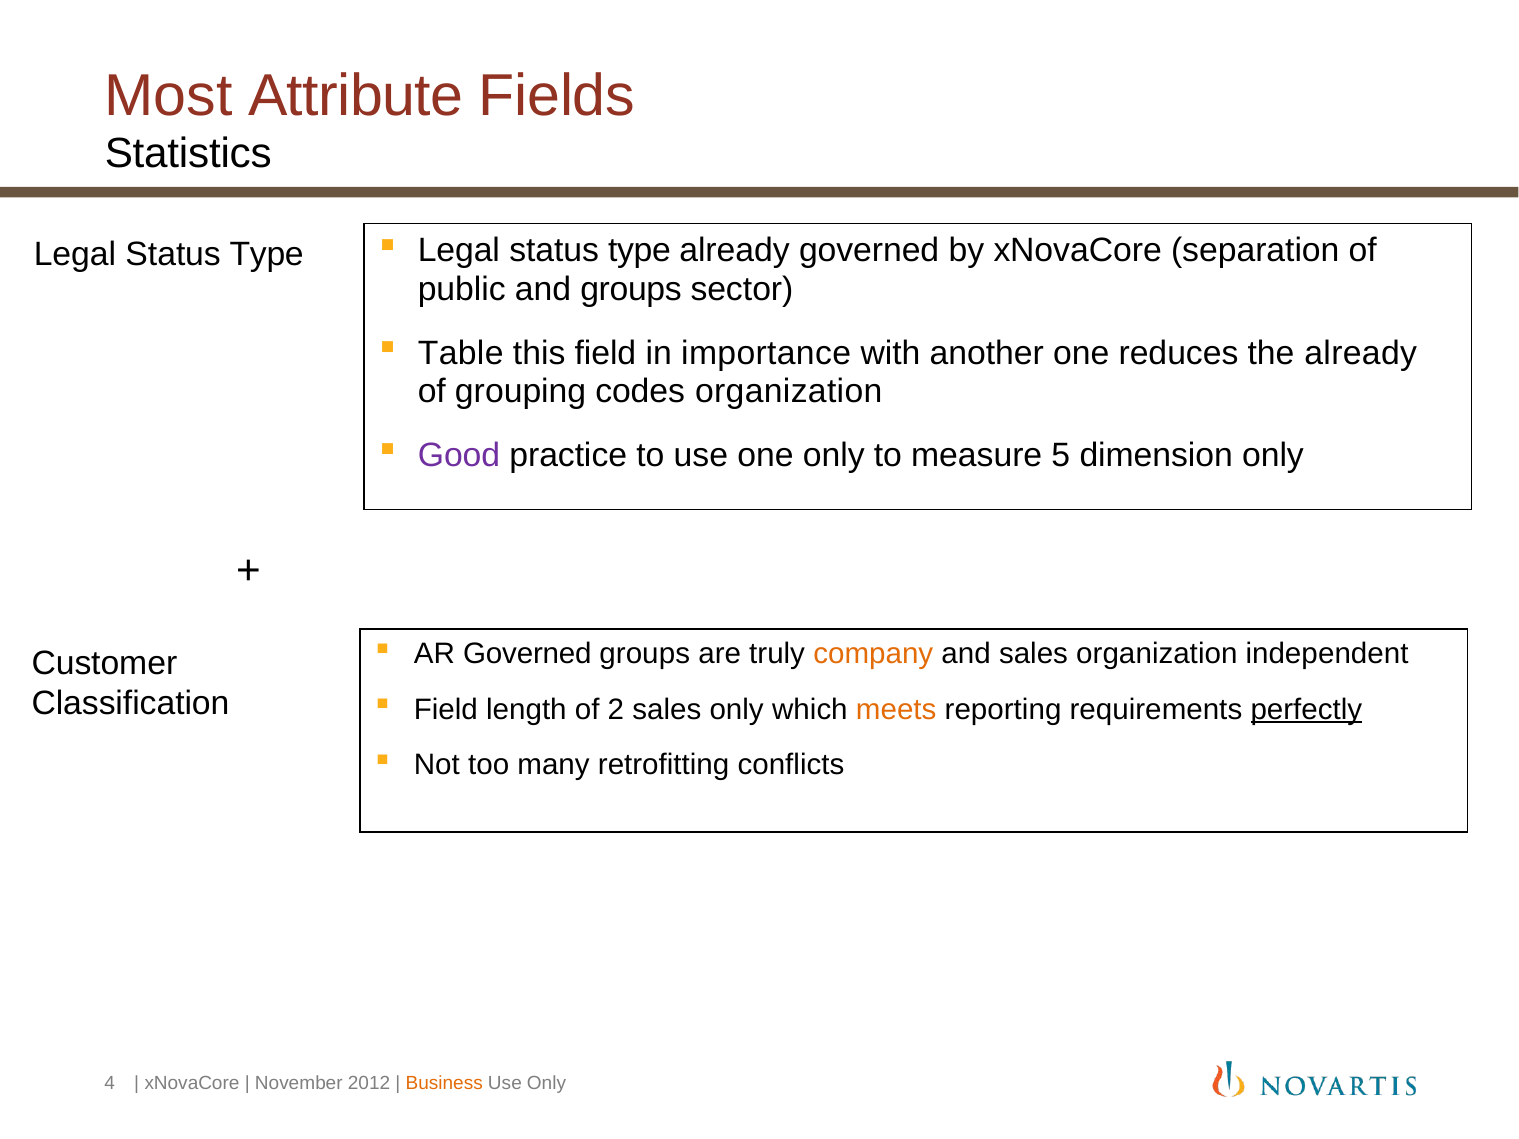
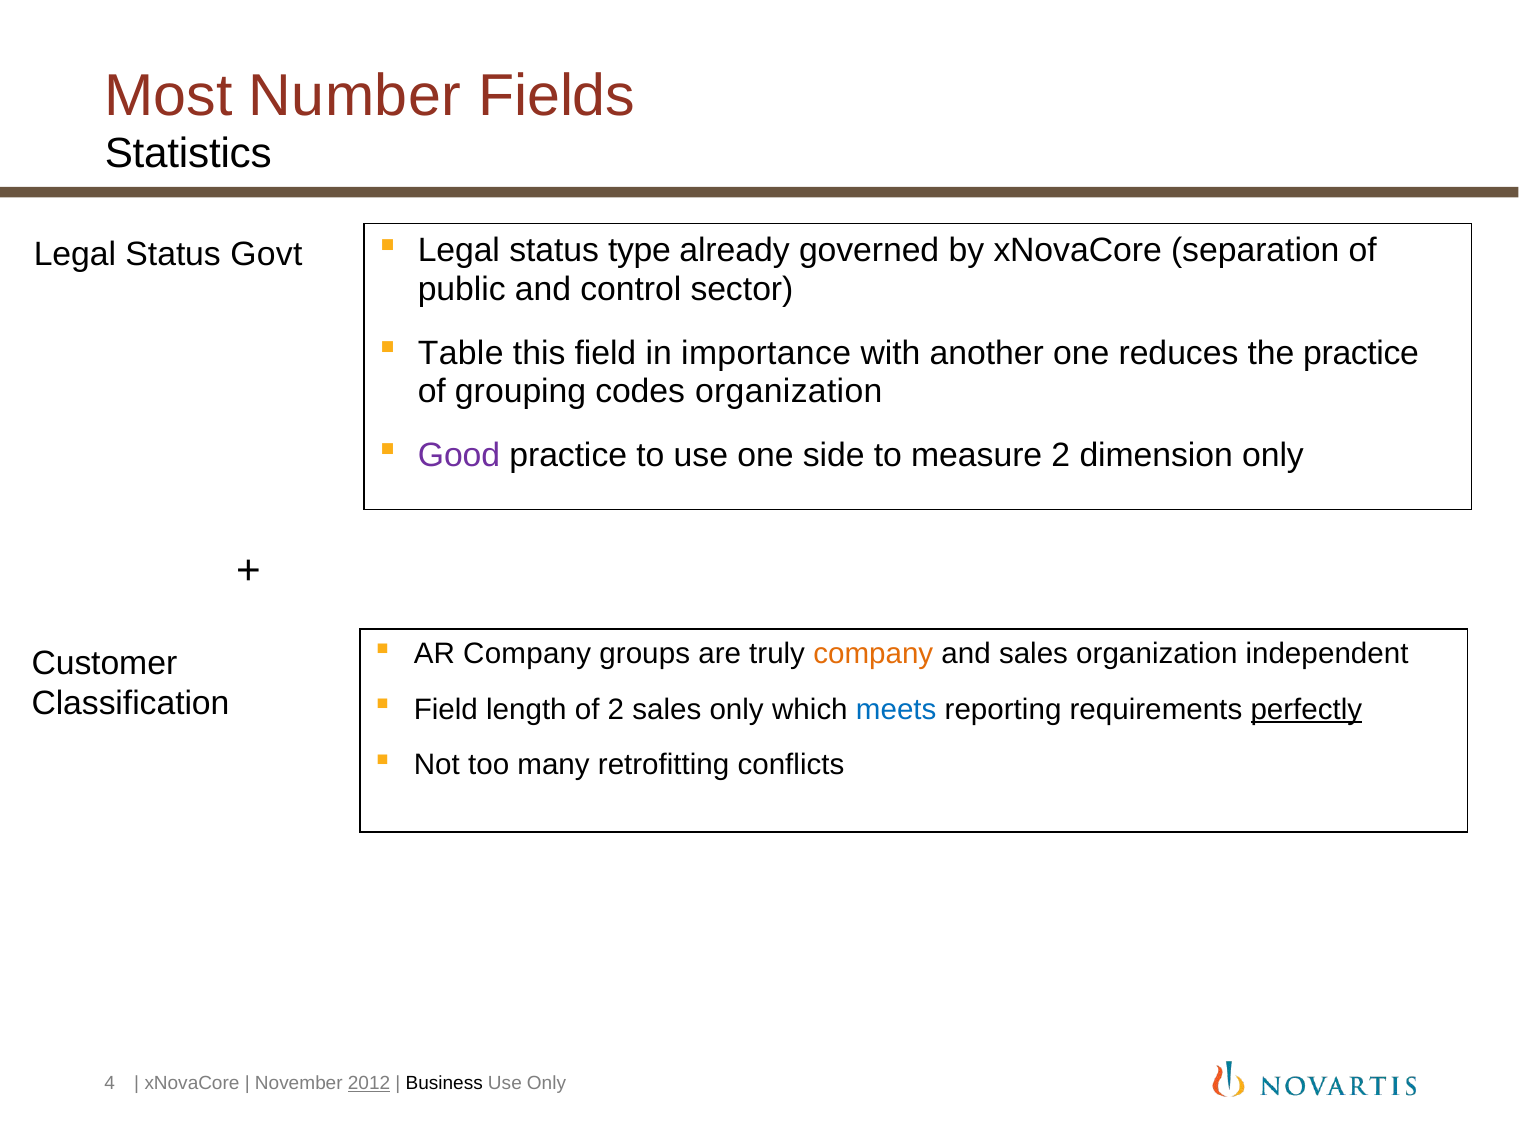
Attribute: Attribute -> Number
Type at (267, 255): Type -> Govt
and groups: groups -> control
the already: already -> practice
one only: only -> side
measure 5: 5 -> 2
AR Governed: Governed -> Company
meets colour: orange -> blue
2012 underline: none -> present
Business colour: orange -> black
